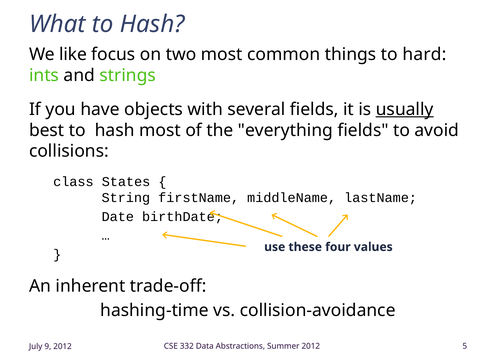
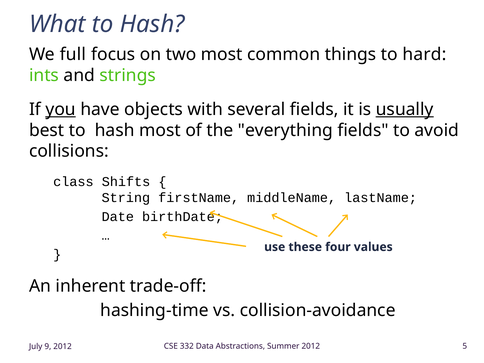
like: like -> full
you underline: none -> present
States: States -> Shifts
